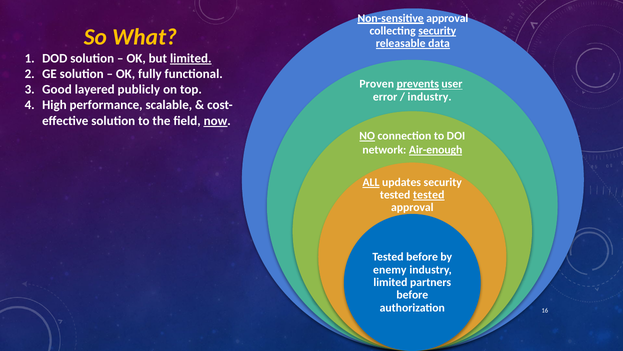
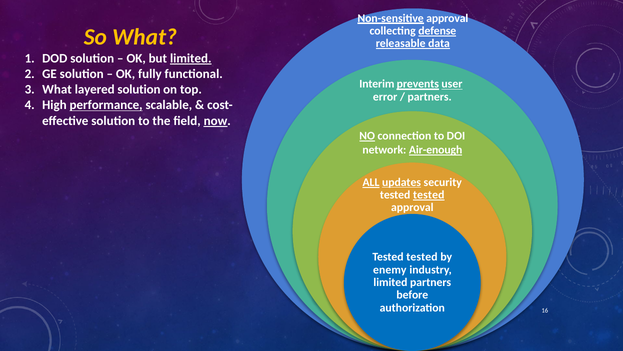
collecting security: security -> defense
Proven: Proven -> Interim
Good at (57, 89): Good -> What
layered publicly: publicly -> solution
industry at (430, 97): industry -> partners
performance underline: none -> present
updates underline: none -> present
before at (422, 257): before -> tested
